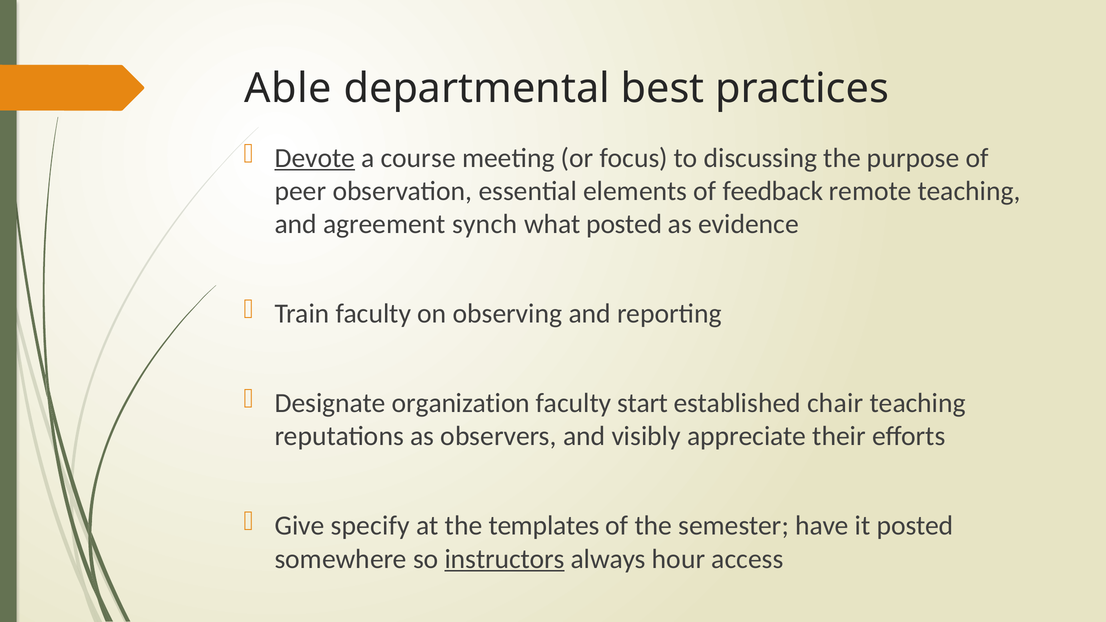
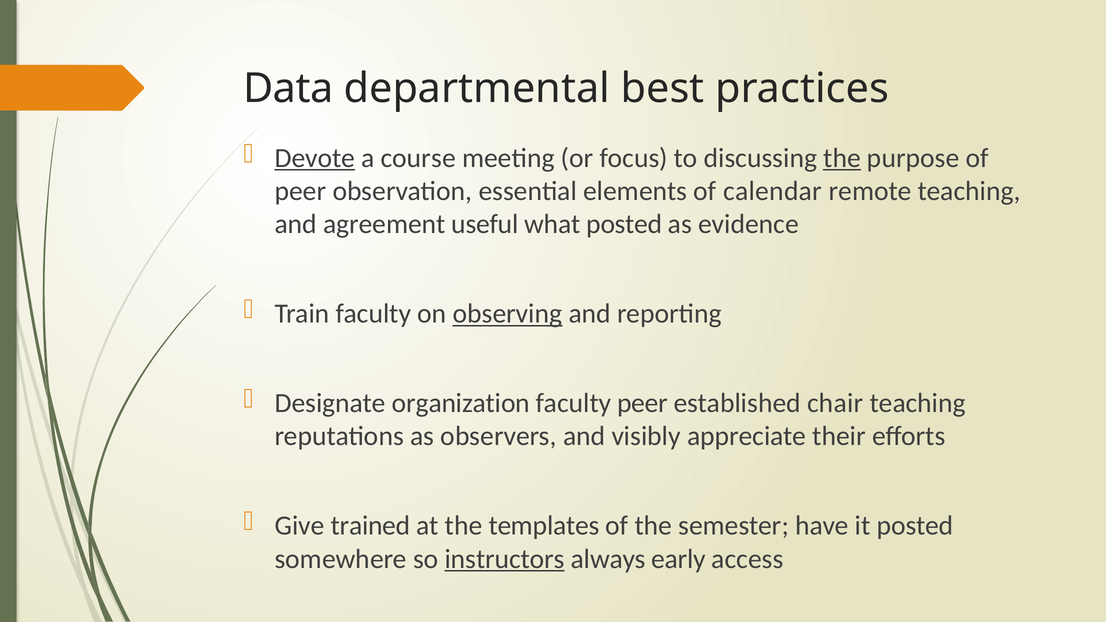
Able: Able -> Data
the at (842, 158) underline: none -> present
feedback: feedback -> calendar
synch: synch -> useful
observing underline: none -> present
faculty start: start -> peer
specify: specify -> trained
hour: hour -> early
